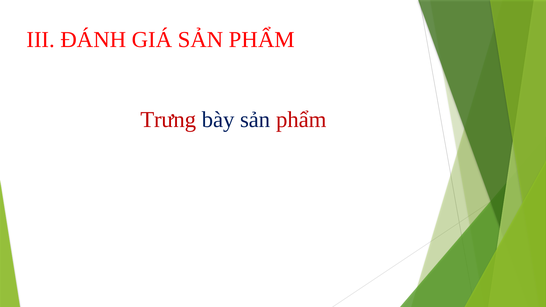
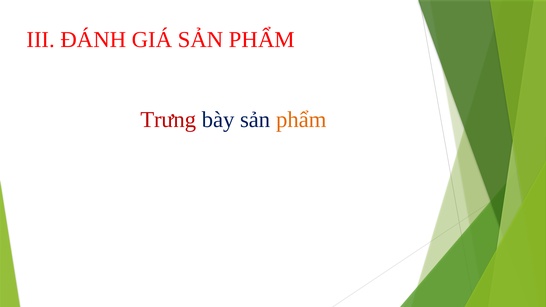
phẩm at (301, 120) colour: red -> orange
